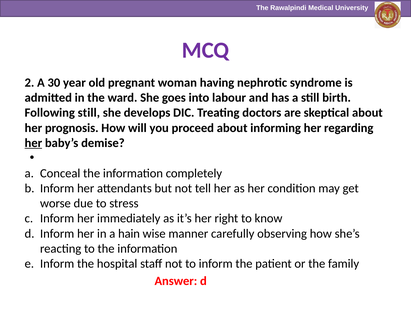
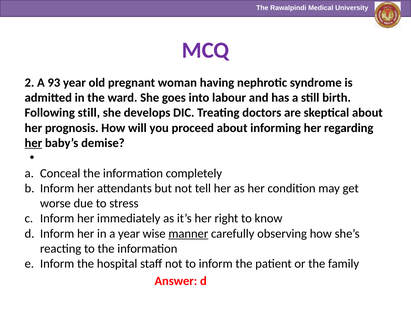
30: 30 -> 93
a hain: hain -> year
manner underline: none -> present
